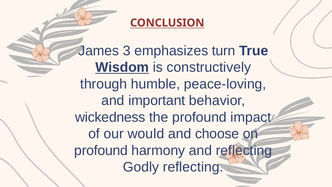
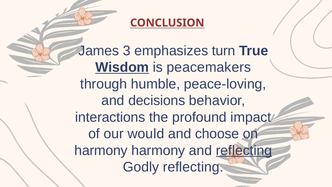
constructively: constructively -> peacemakers
important: important -> decisions
wickedness: wickedness -> interactions
profound at (101, 150): profound -> harmony
reflecting at (244, 150) underline: none -> present
